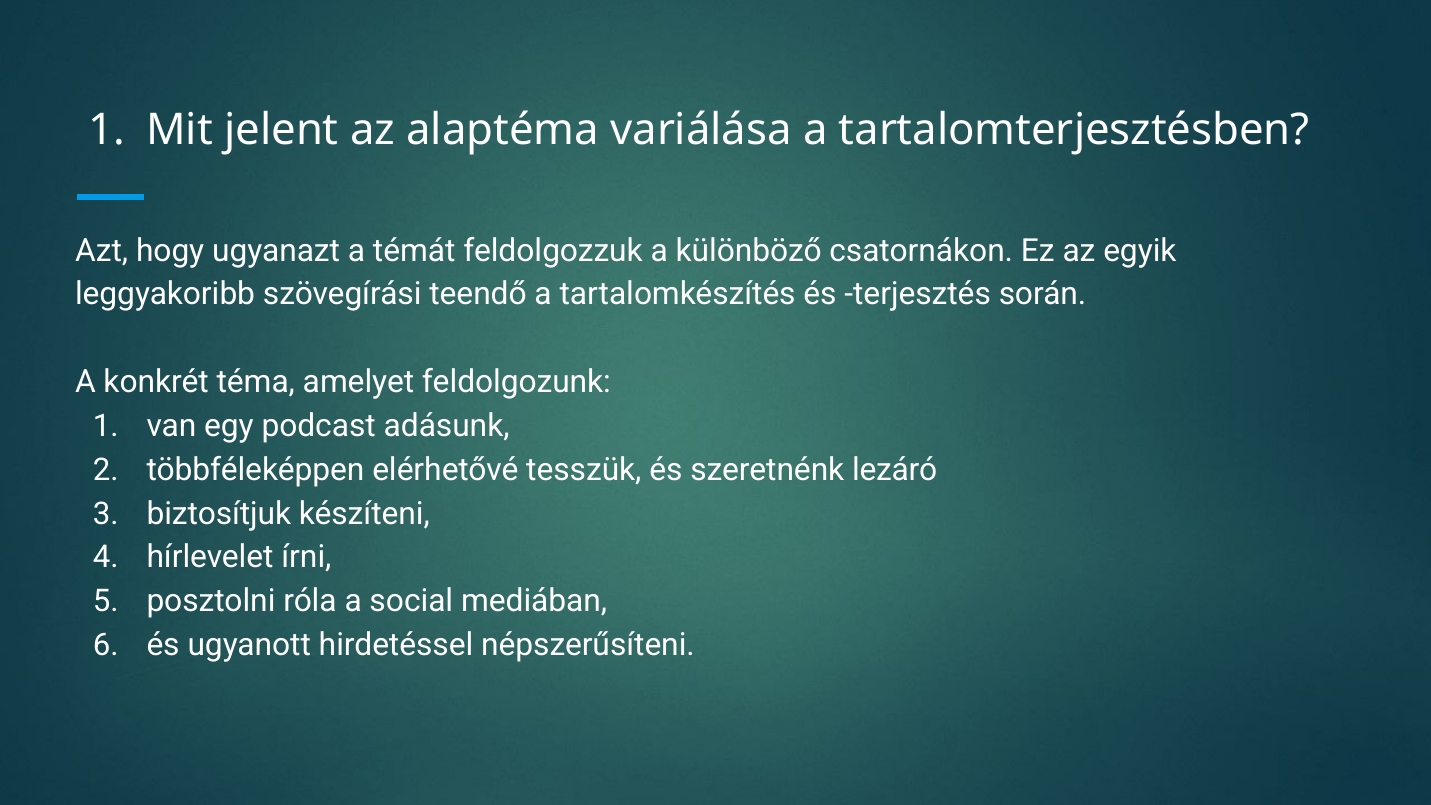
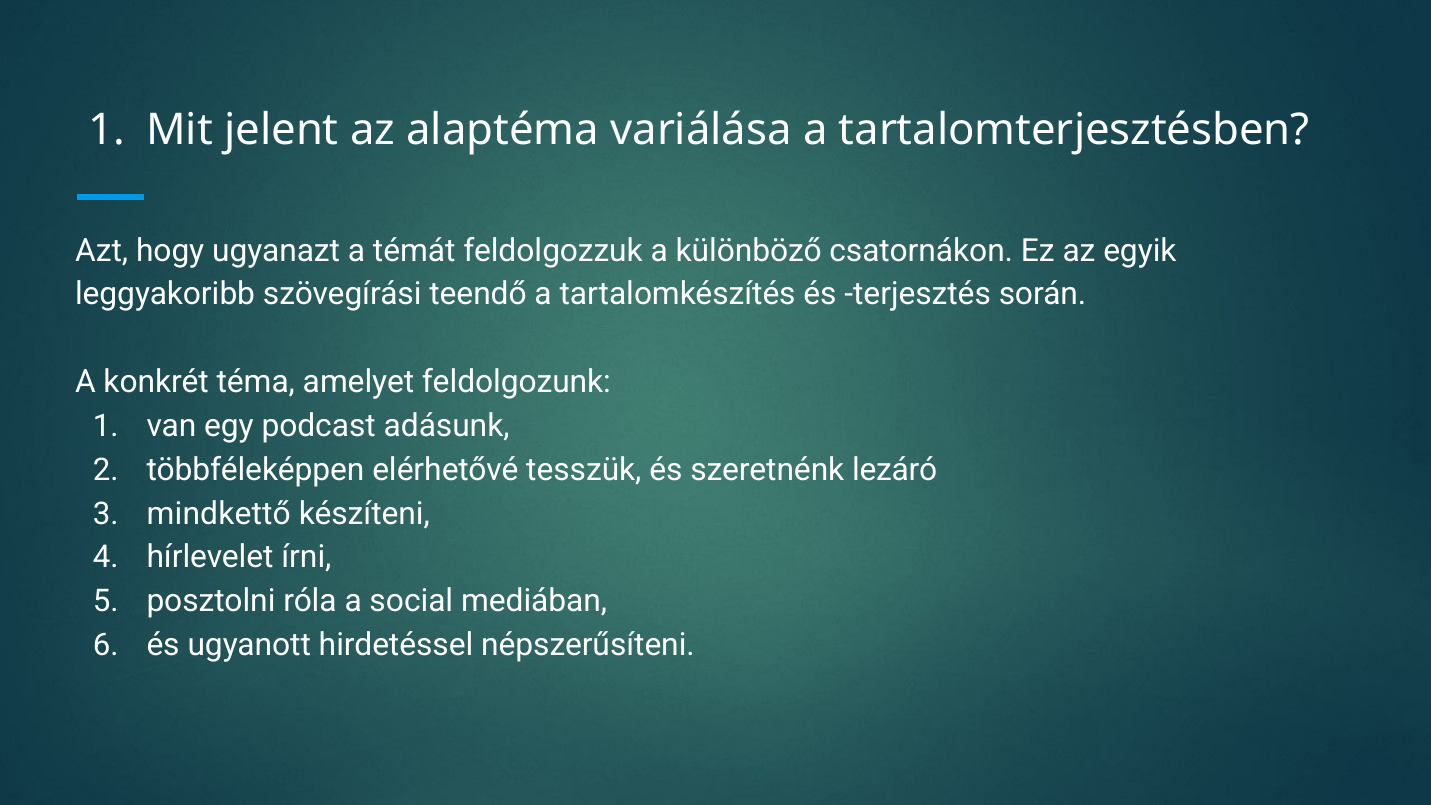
biztosítjuk: biztosítjuk -> mindkettő
